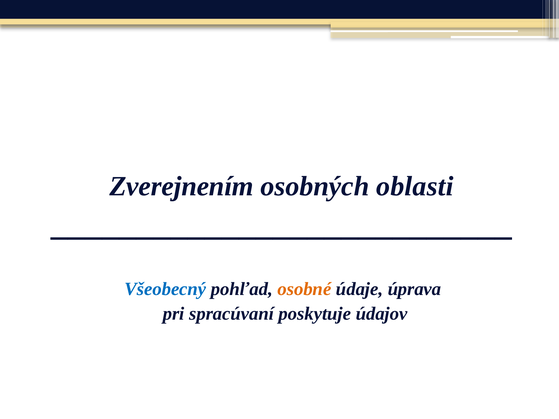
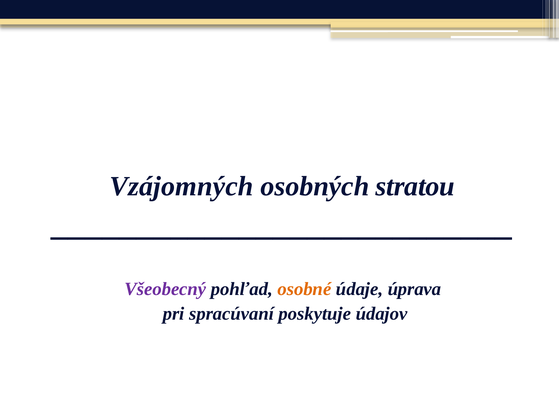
Zverejnením: Zverejnením -> Vzájomných
oblasti: oblasti -> stratou
Všeobecný colour: blue -> purple
